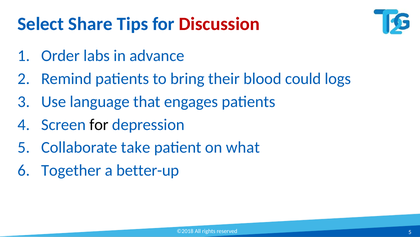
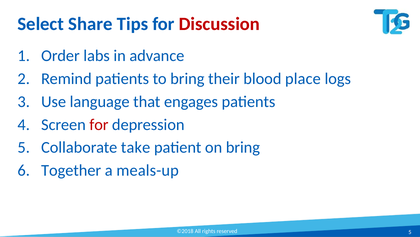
could: could -> place
for at (99, 124) colour: black -> red
on what: what -> bring
better-up: better-up -> meals-up
